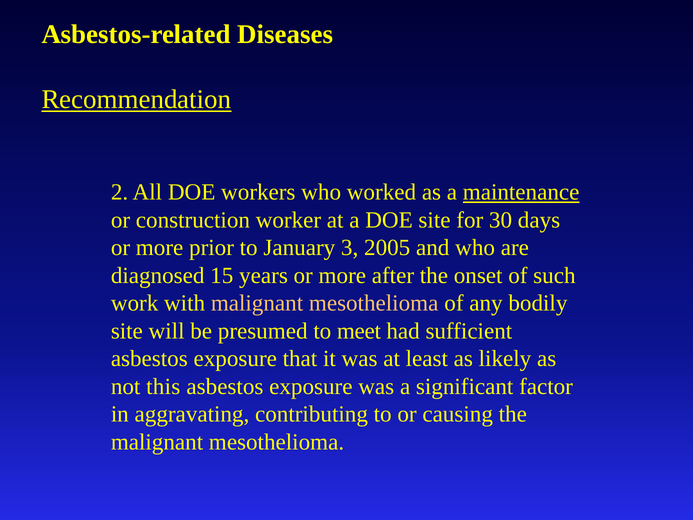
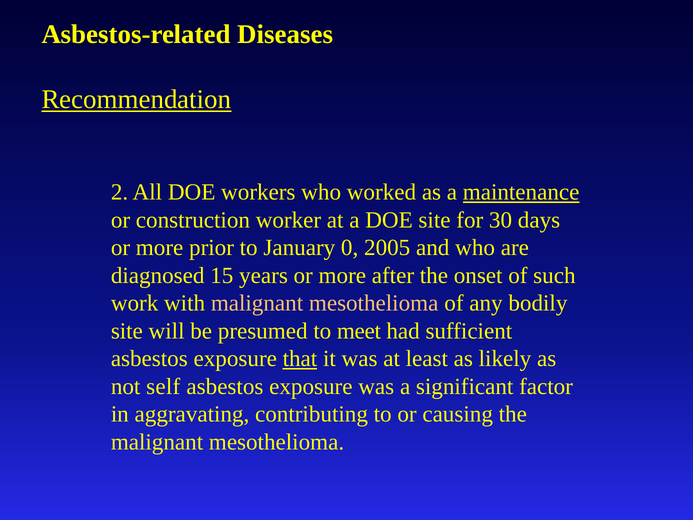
3: 3 -> 0
that underline: none -> present
this: this -> self
